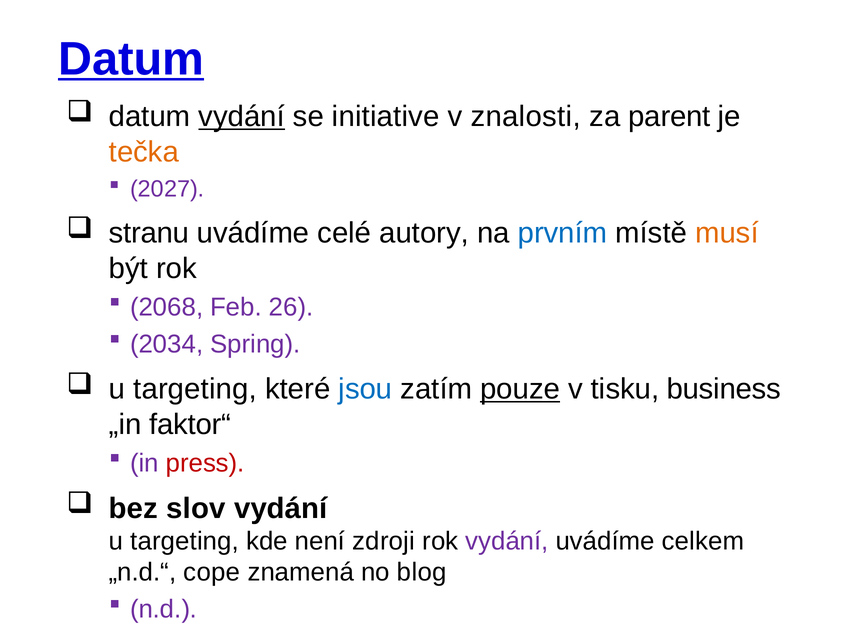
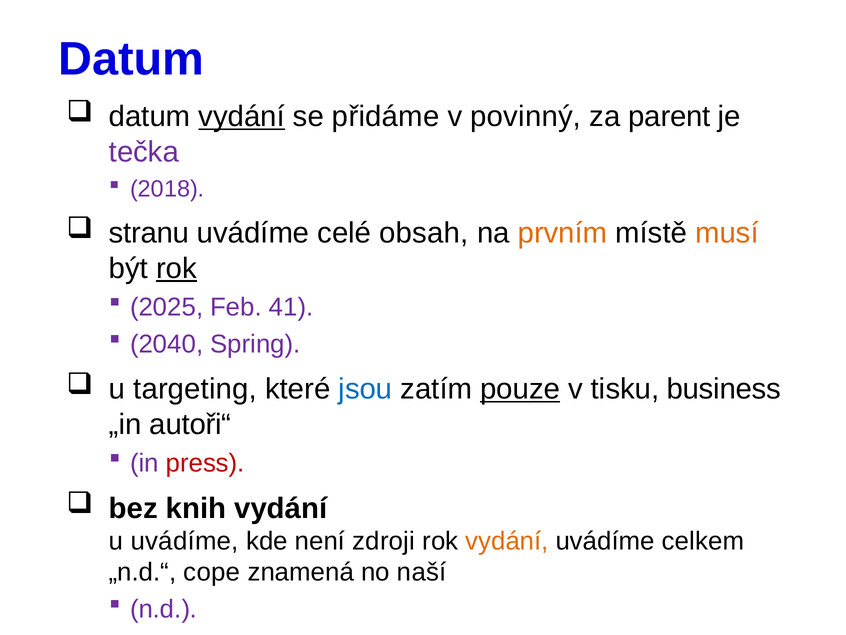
Datum at (131, 59) underline: present -> none
initiative: initiative -> přidáme
znalosti: znalosti -> povinný
tečka colour: orange -> purple
2027: 2027 -> 2018
autory: autory -> obsah
prvním colour: blue -> orange
rok at (176, 268) underline: none -> present
2068: 2068 -> 2025
26: 26 -> 41
2034: 2034 -> 2040
faktor“: faktor“ -> autoři“
slov: slov -> knih
targeting at (185, 541): targeting -> uvádíme
vydání at (507, 541) colour: purple -> orange
blog: blog -> naší
